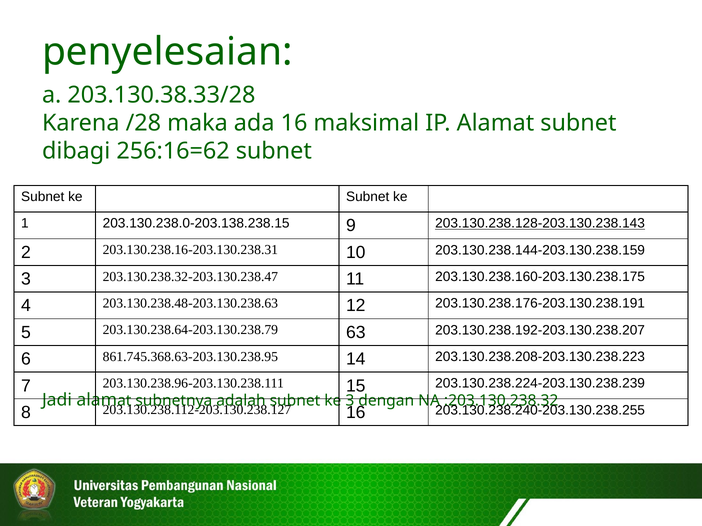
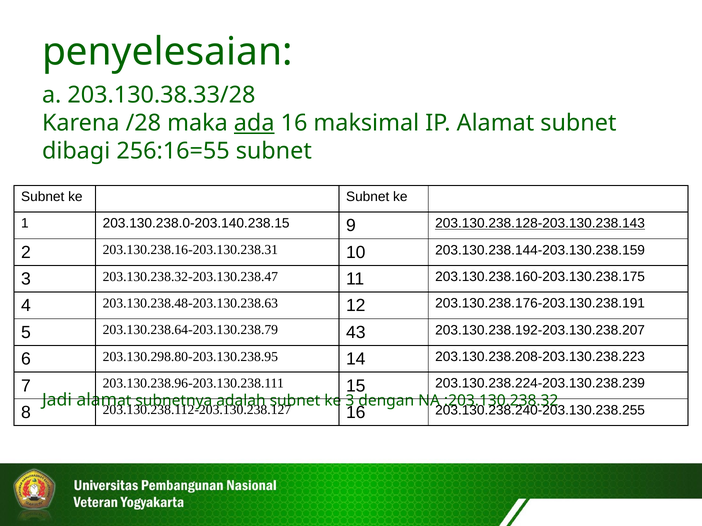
ada underline: none -> present
256:16=62: 256:16=62 -> 256:16=55
203.130.238.0-203.138.238.15: 203.130.238.0-203.138.238.15 -> 203.130.238.0-203.140.238.15
63: 63 -> 43
861.745.368.63-203.130.238.95: 861.745.368.63-203.130.238.95 -> 203.130.298.80-203.130.238.95
